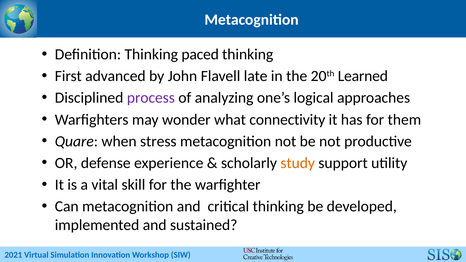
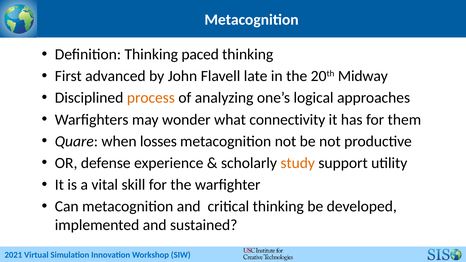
Learned: Learned -> Midway
process colour: purple -> orange
stress: stress -> losses
